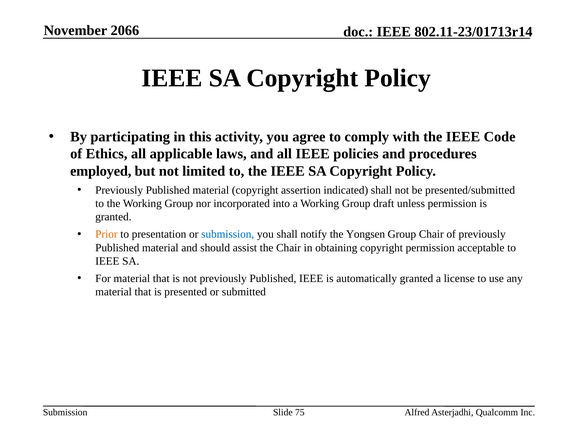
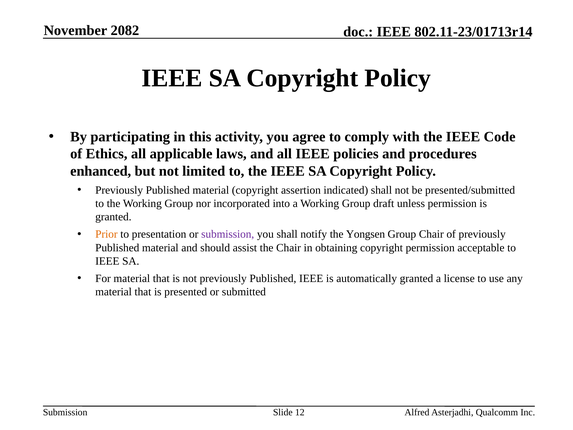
2066: 2066 -> 2082
employed: employed -> enhanced
submission at (228, 234) colour: blue -> purple
75: 75 -> 12
